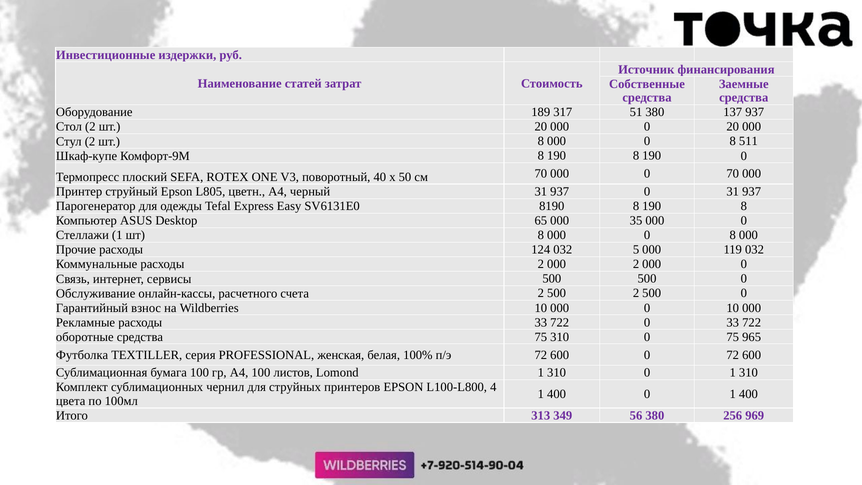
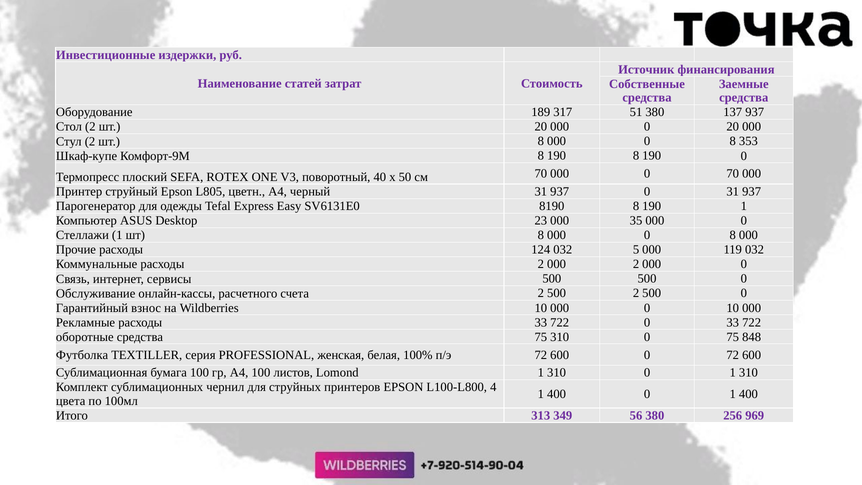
511: 511 -> 353
8190 8 190 8: 8 -> 1
65: 65 -> 23
965: 965 -> 848
